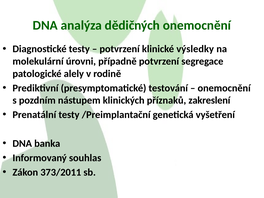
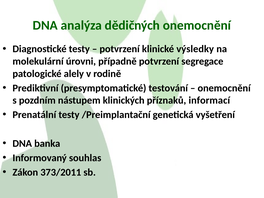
zakreslení: zakreslení -> informací
